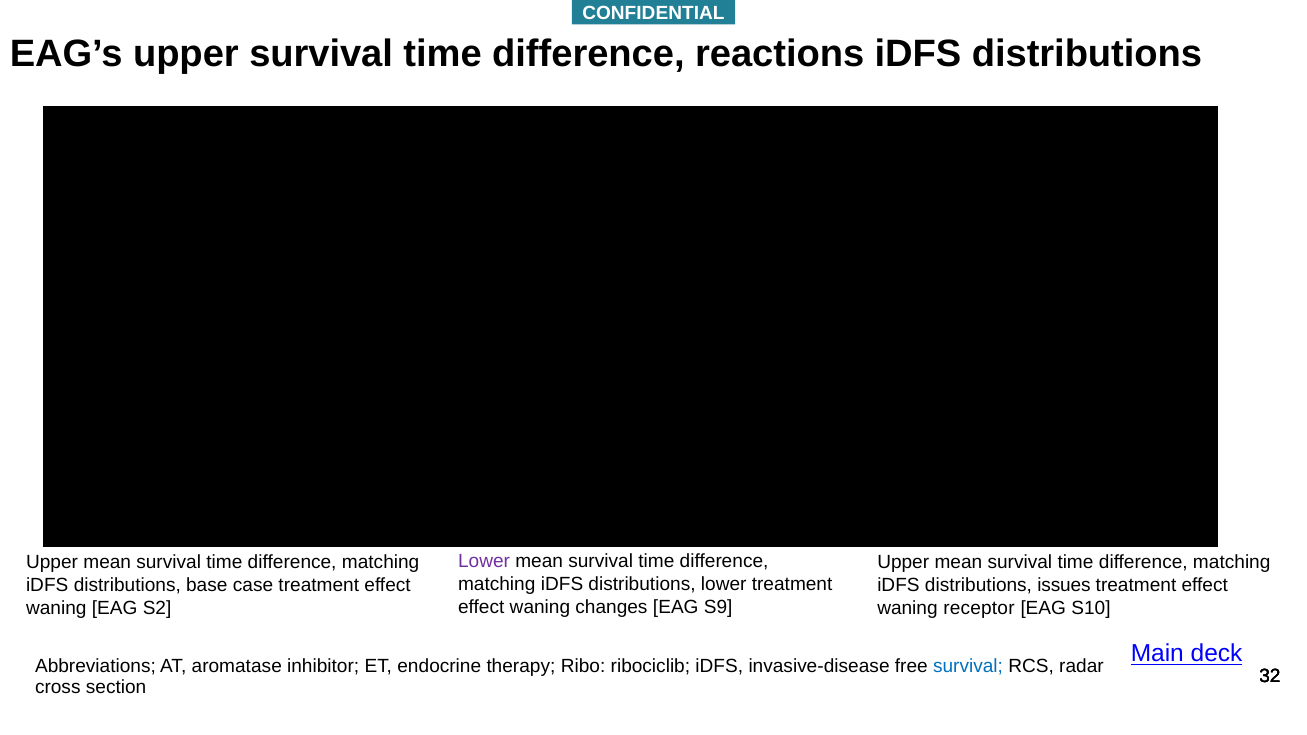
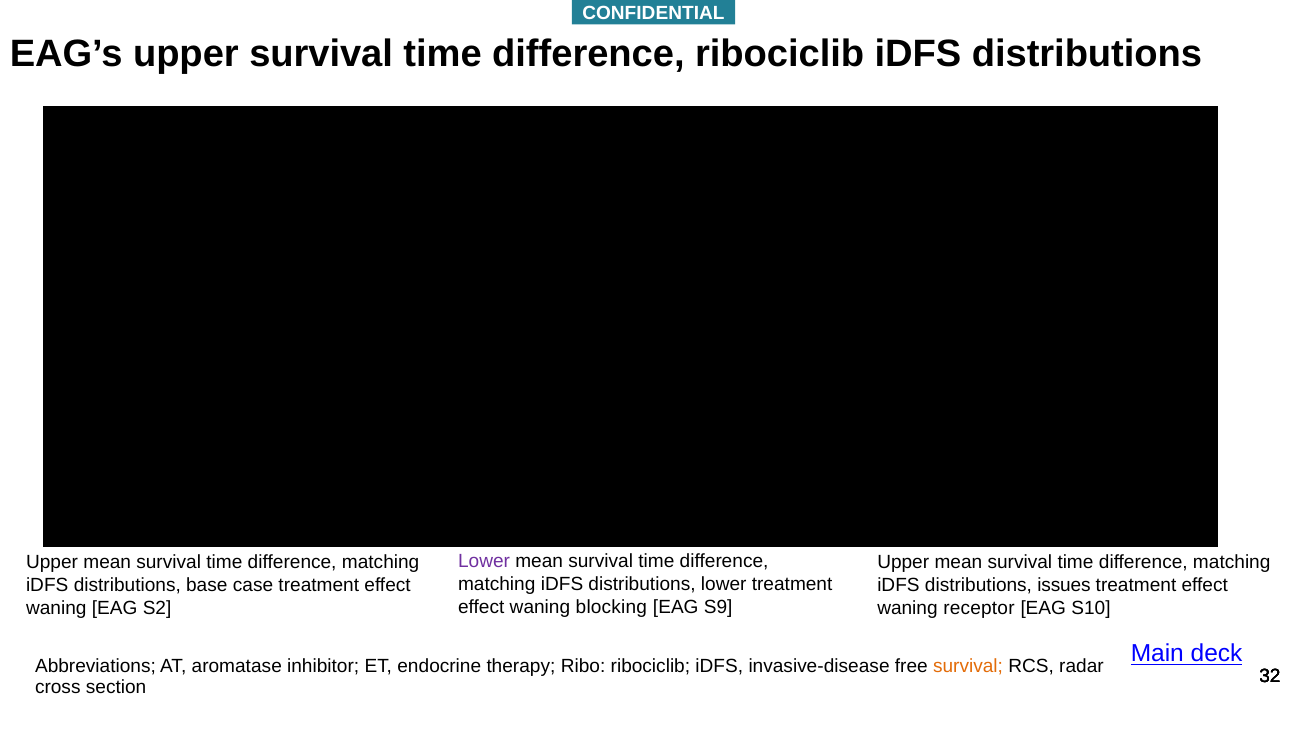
difference reactions: reactions -> ribociclib
changes: changes -> blocking
survival at (968, 666) colour: blue -> orange
